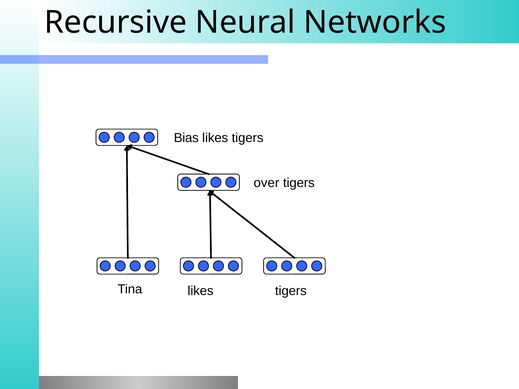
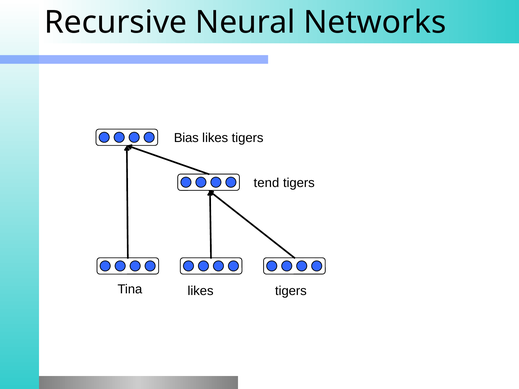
over: over -> tend
